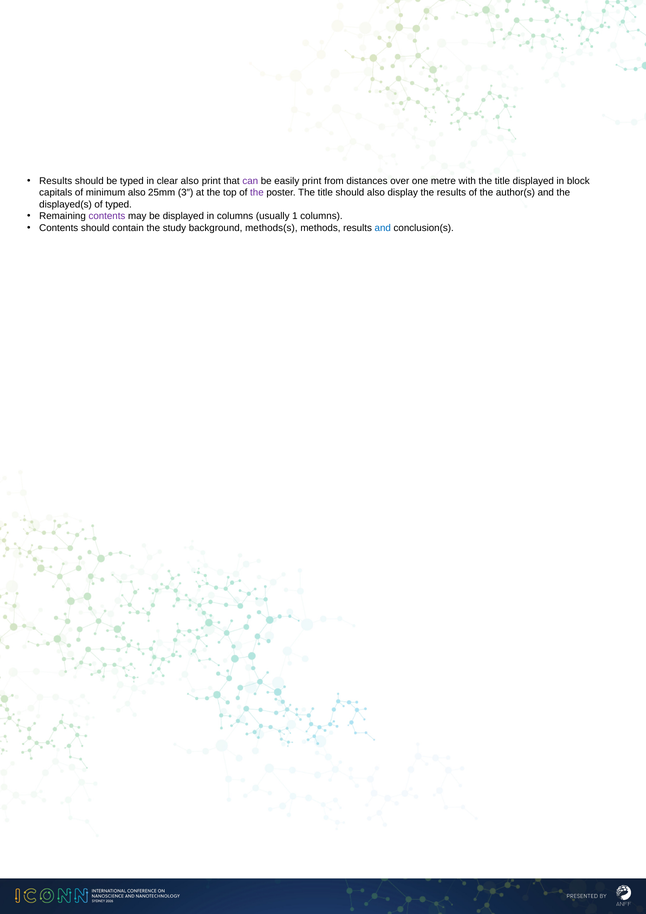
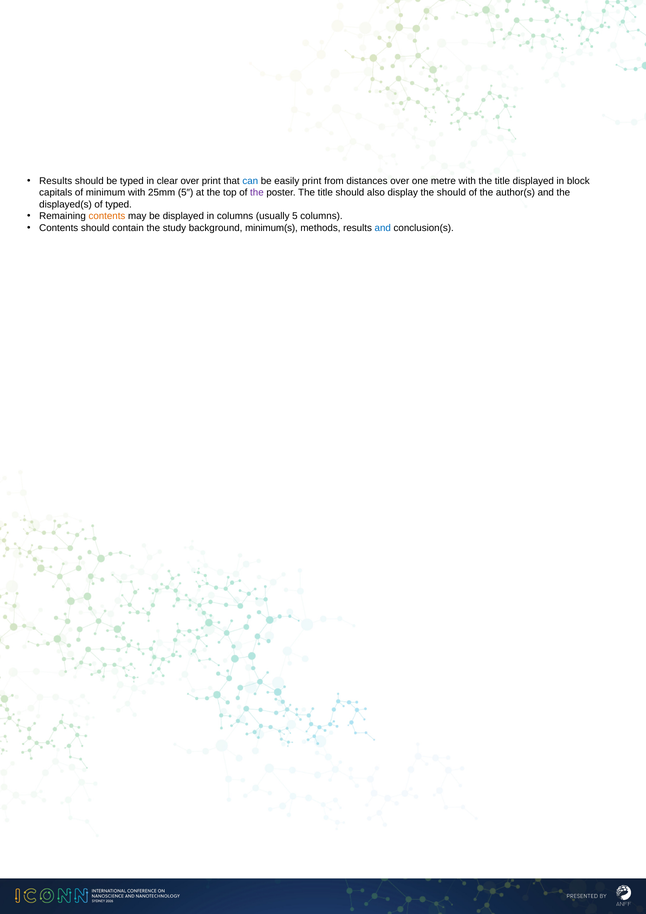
clear also: also -> over
can colour: purple -> blue
minimum also: also -> with
3″: 3″ -> 5″
the results: results -> should
contents at (107, 216) colour: purple -> orange
1: 1 -> 5
methods(s: methods(s -> minimum(s
